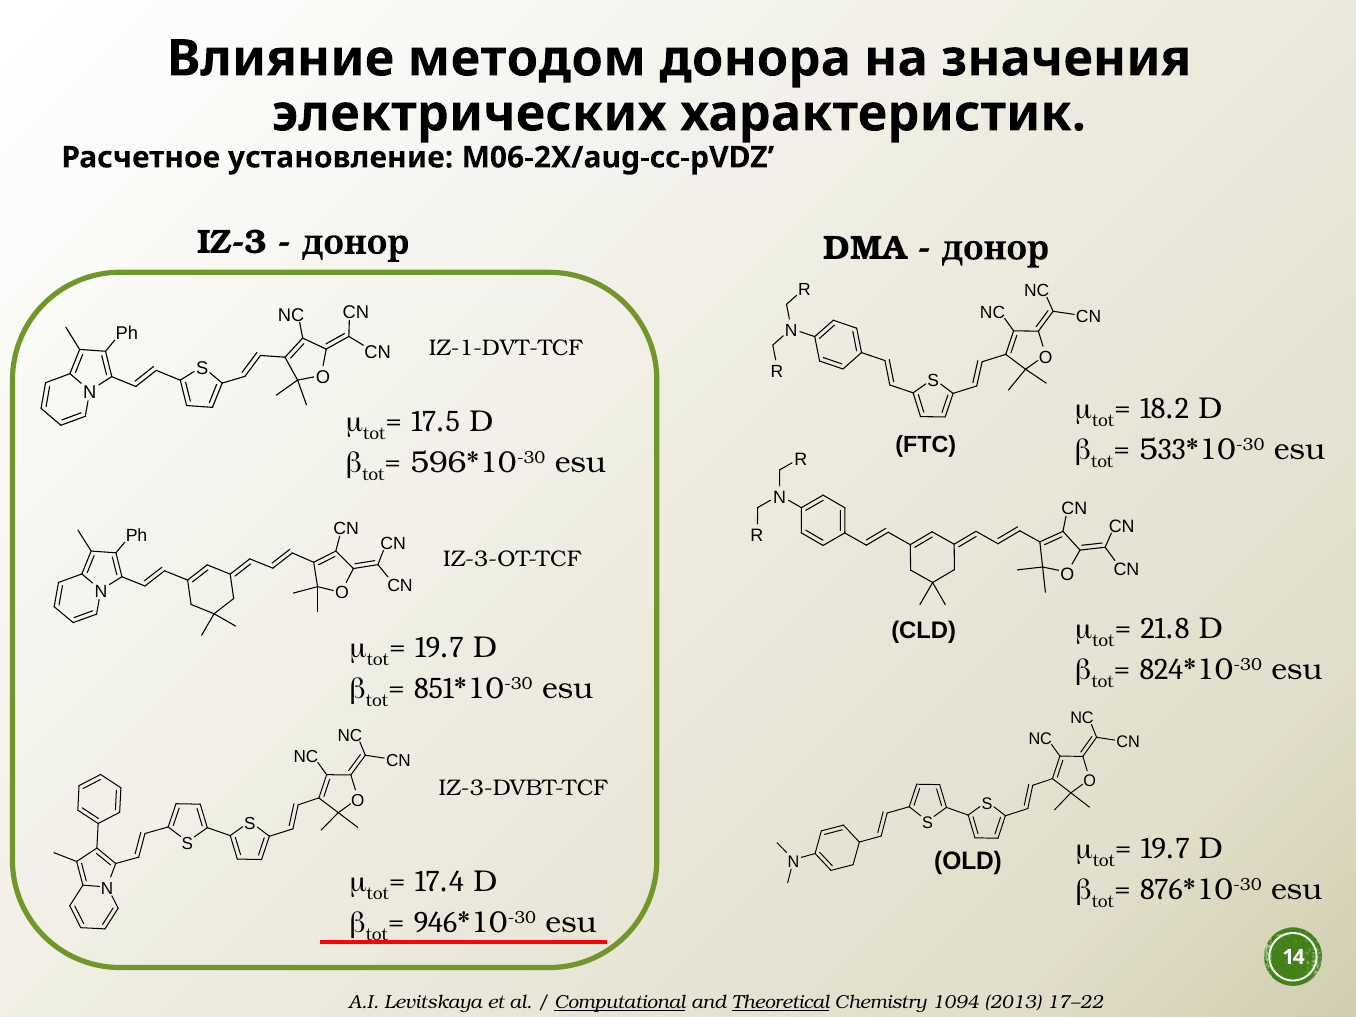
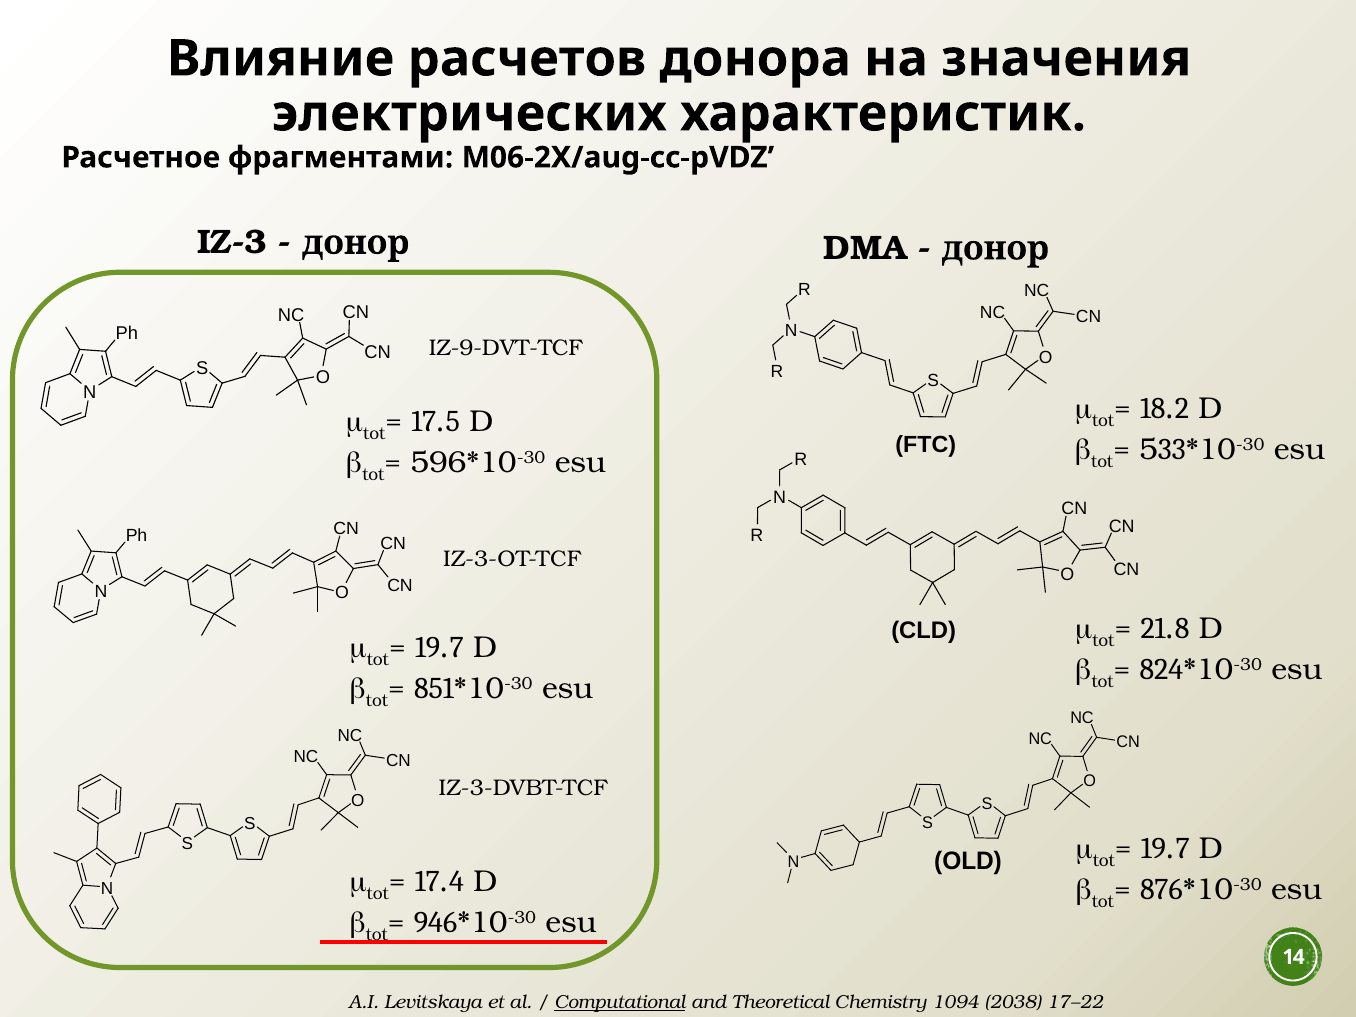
методом: методом -> расчетов
установление: установление -> фрагментами
IZ-1-DVT-TCF: IZ-1-DVT-TCF -> IZ-9-DVT-TCF
Theoretical underline: present -> none
2013: 2013 -> 2038
